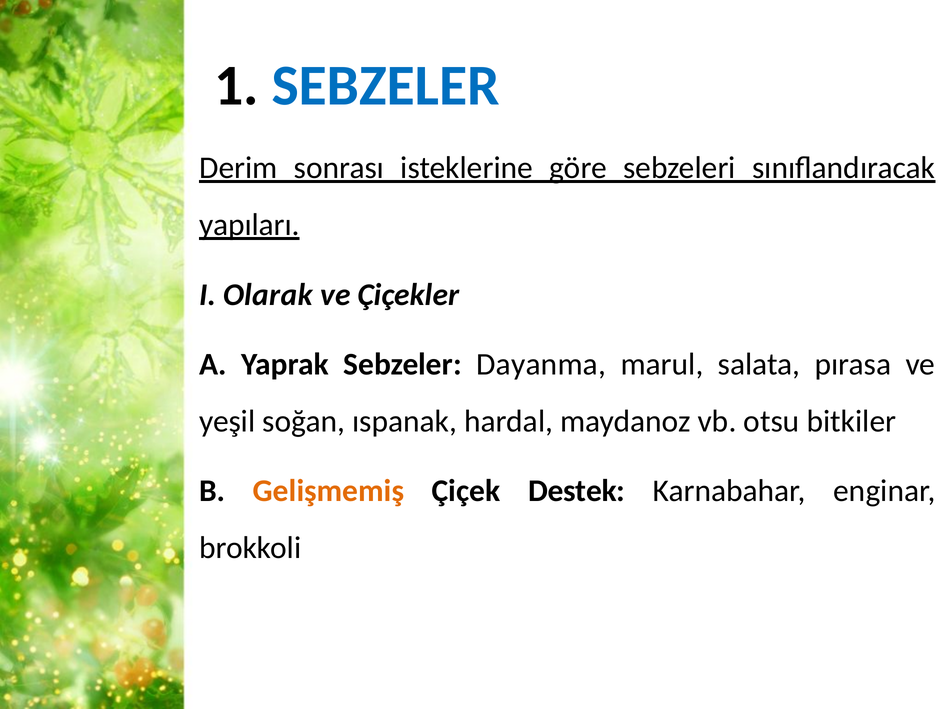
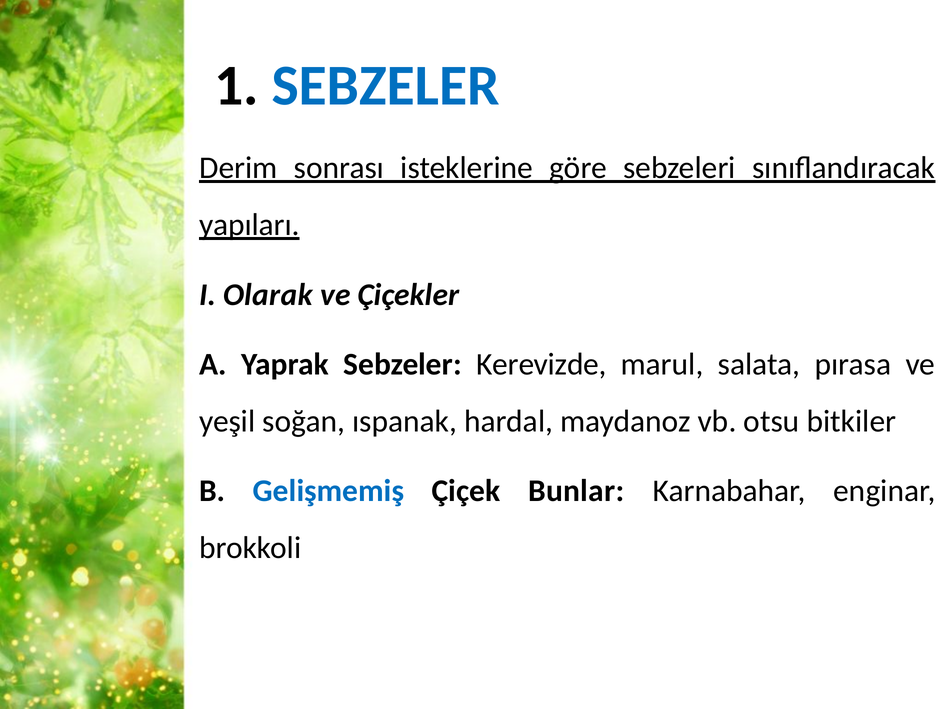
Dayanma: Dayanma -> Kerevizde
Gelişmemiş colour: orange -> blue
Destek: Destek -> Bunlar
